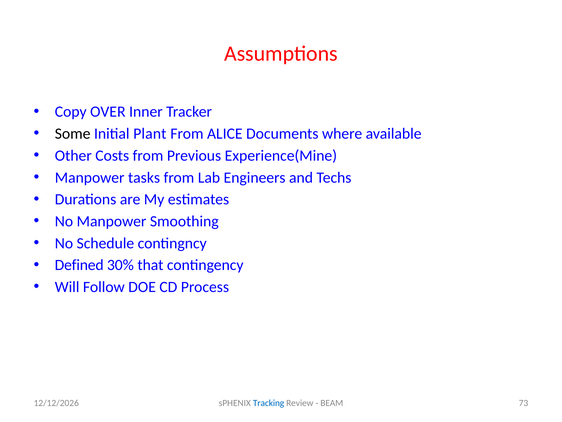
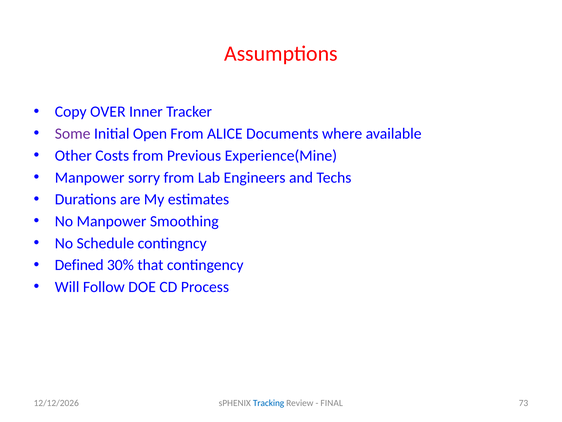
Some colour: black -> purple
Plant: Plant -> Open
tasks: tasks -> sorry
BEAM: BEAM -> FINAL
